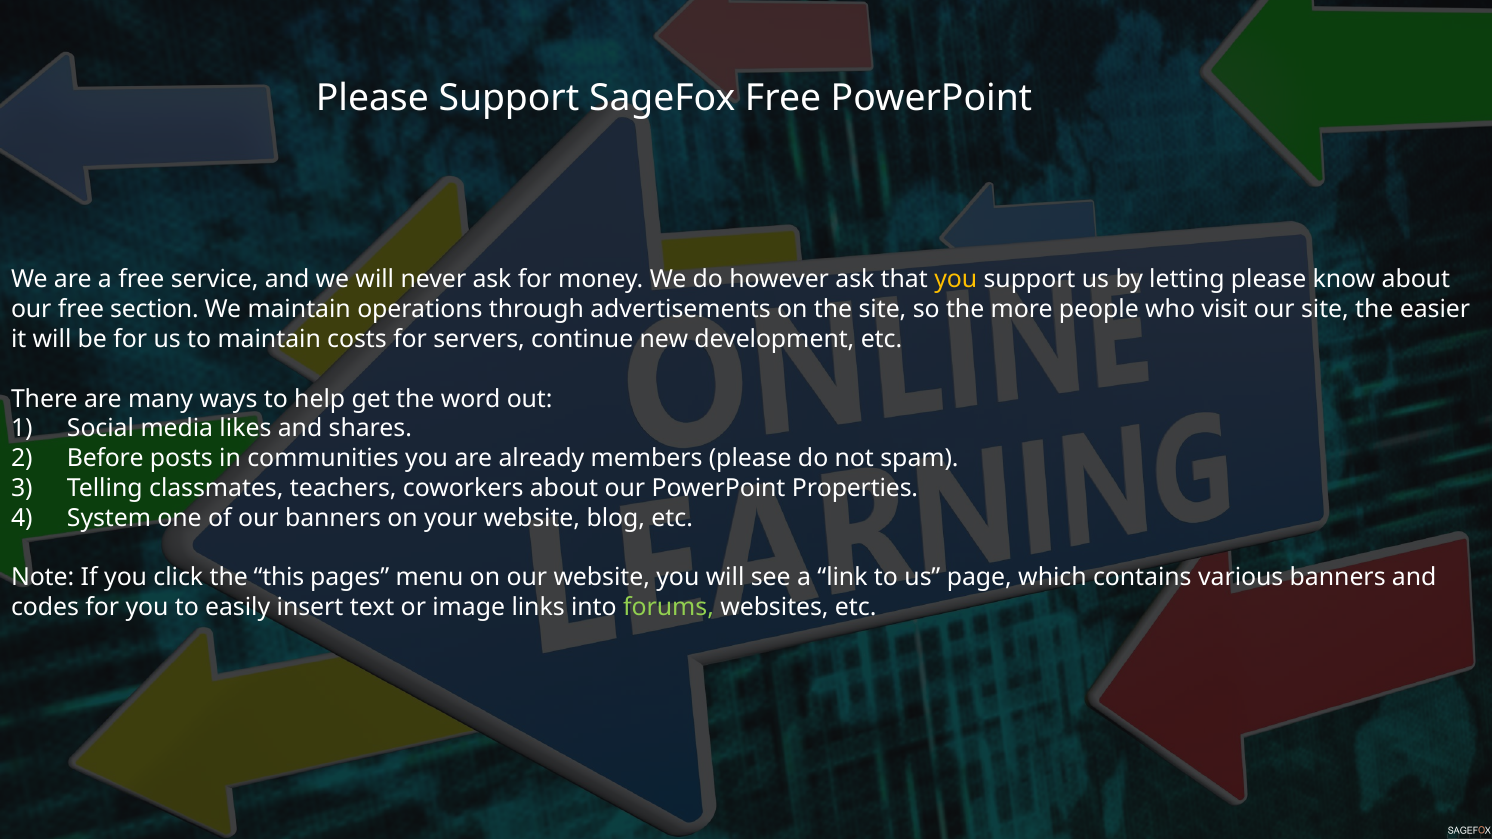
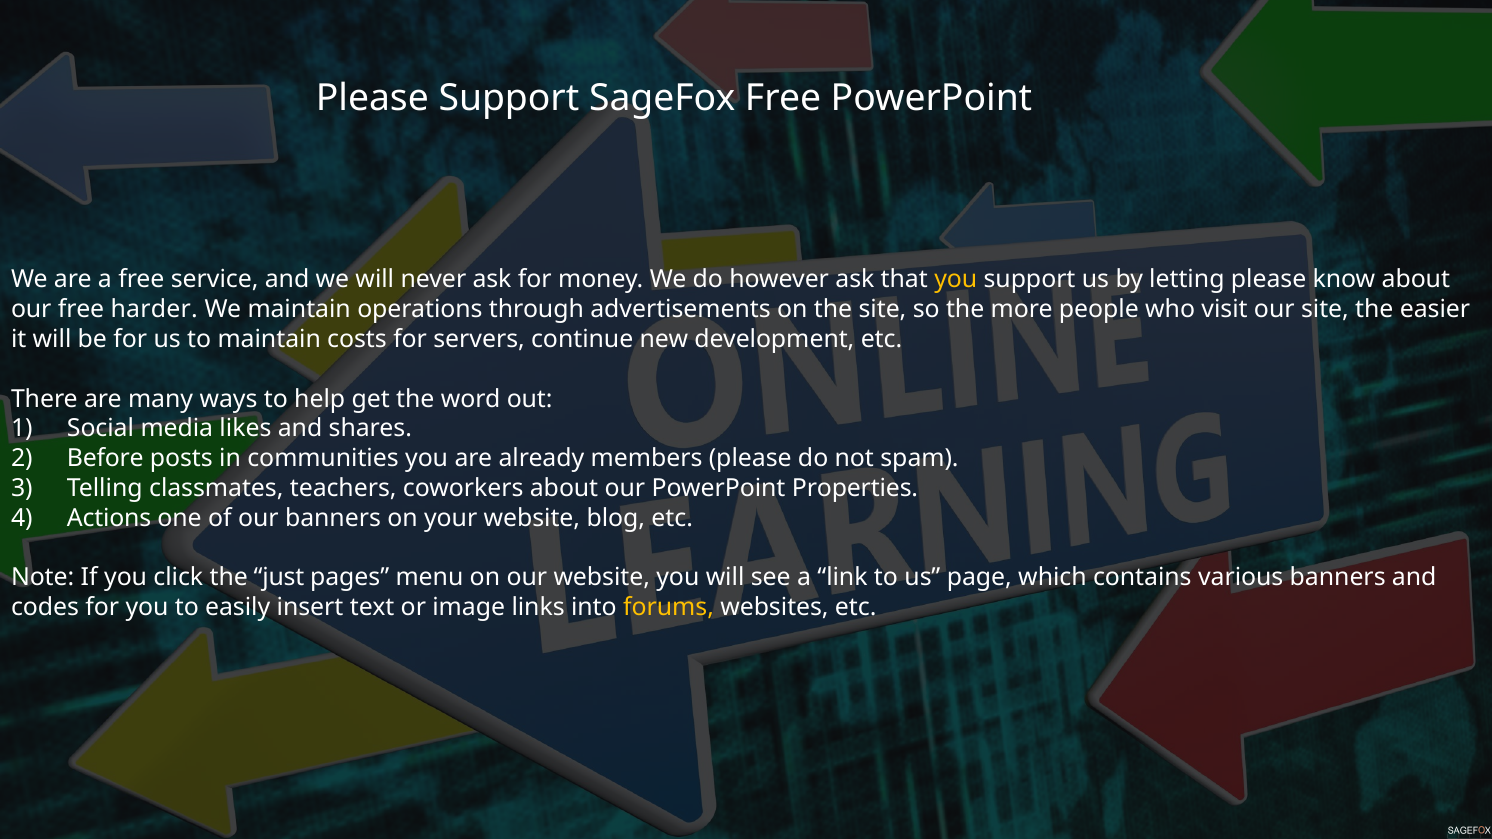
section: section -> harder
System: System -> Actions
this: this -> just
forums colour: light green -> yellow
